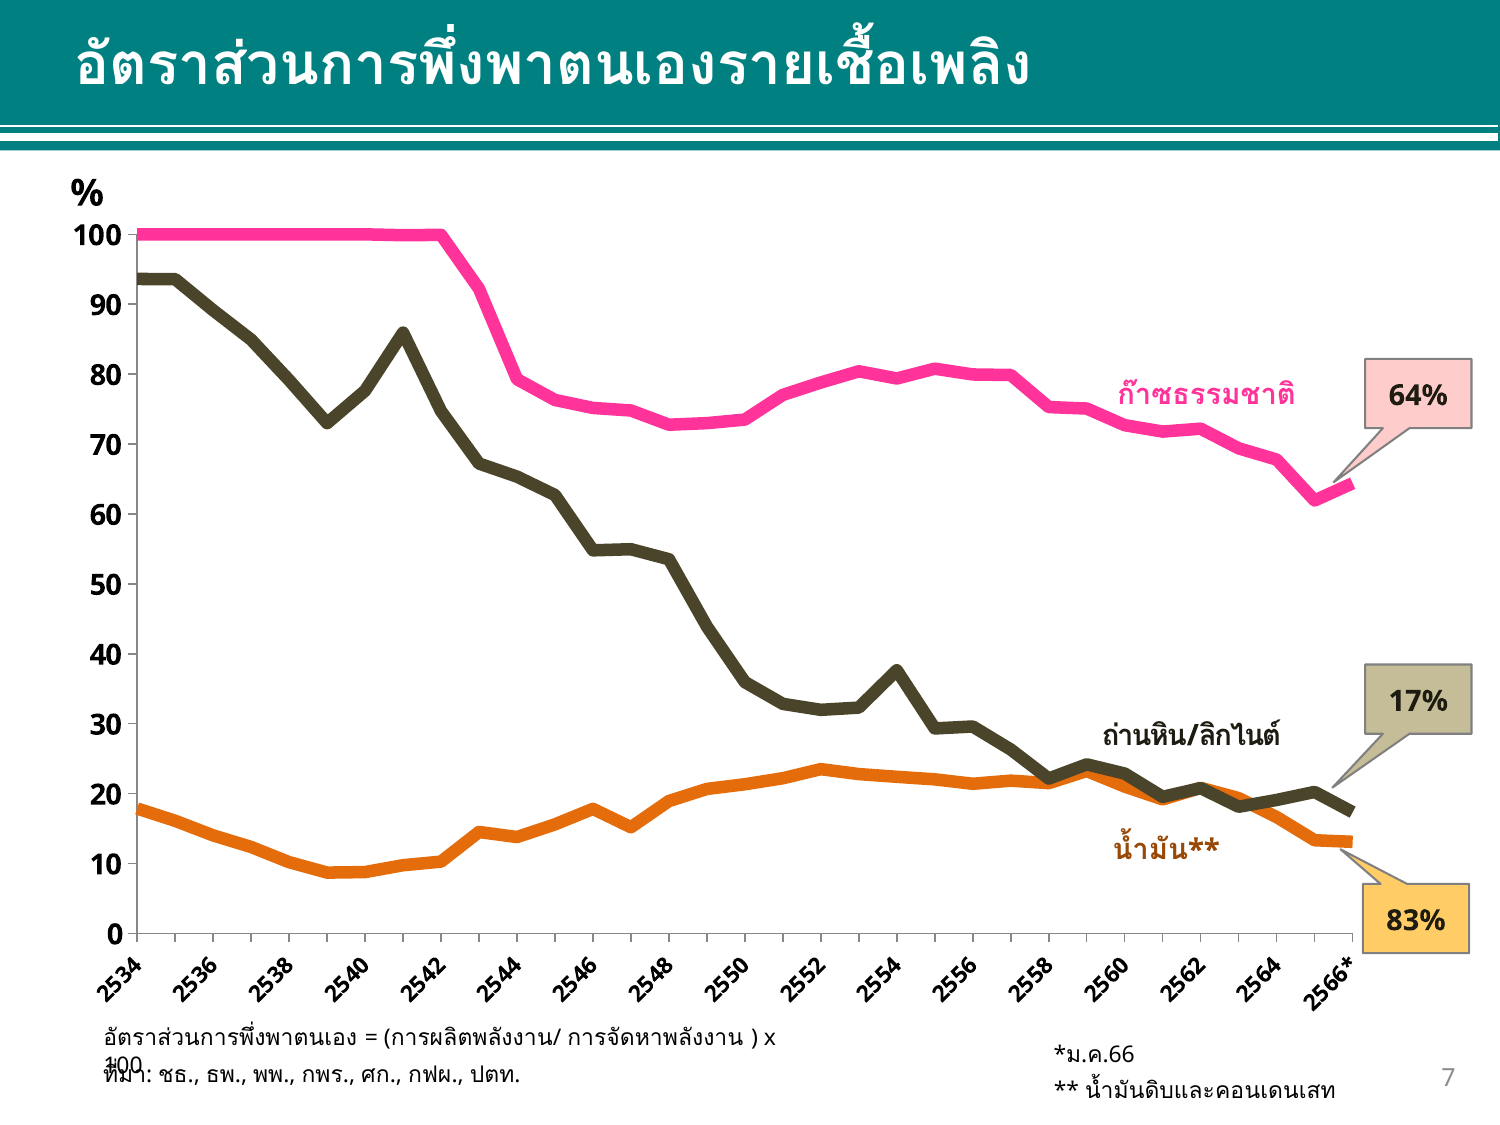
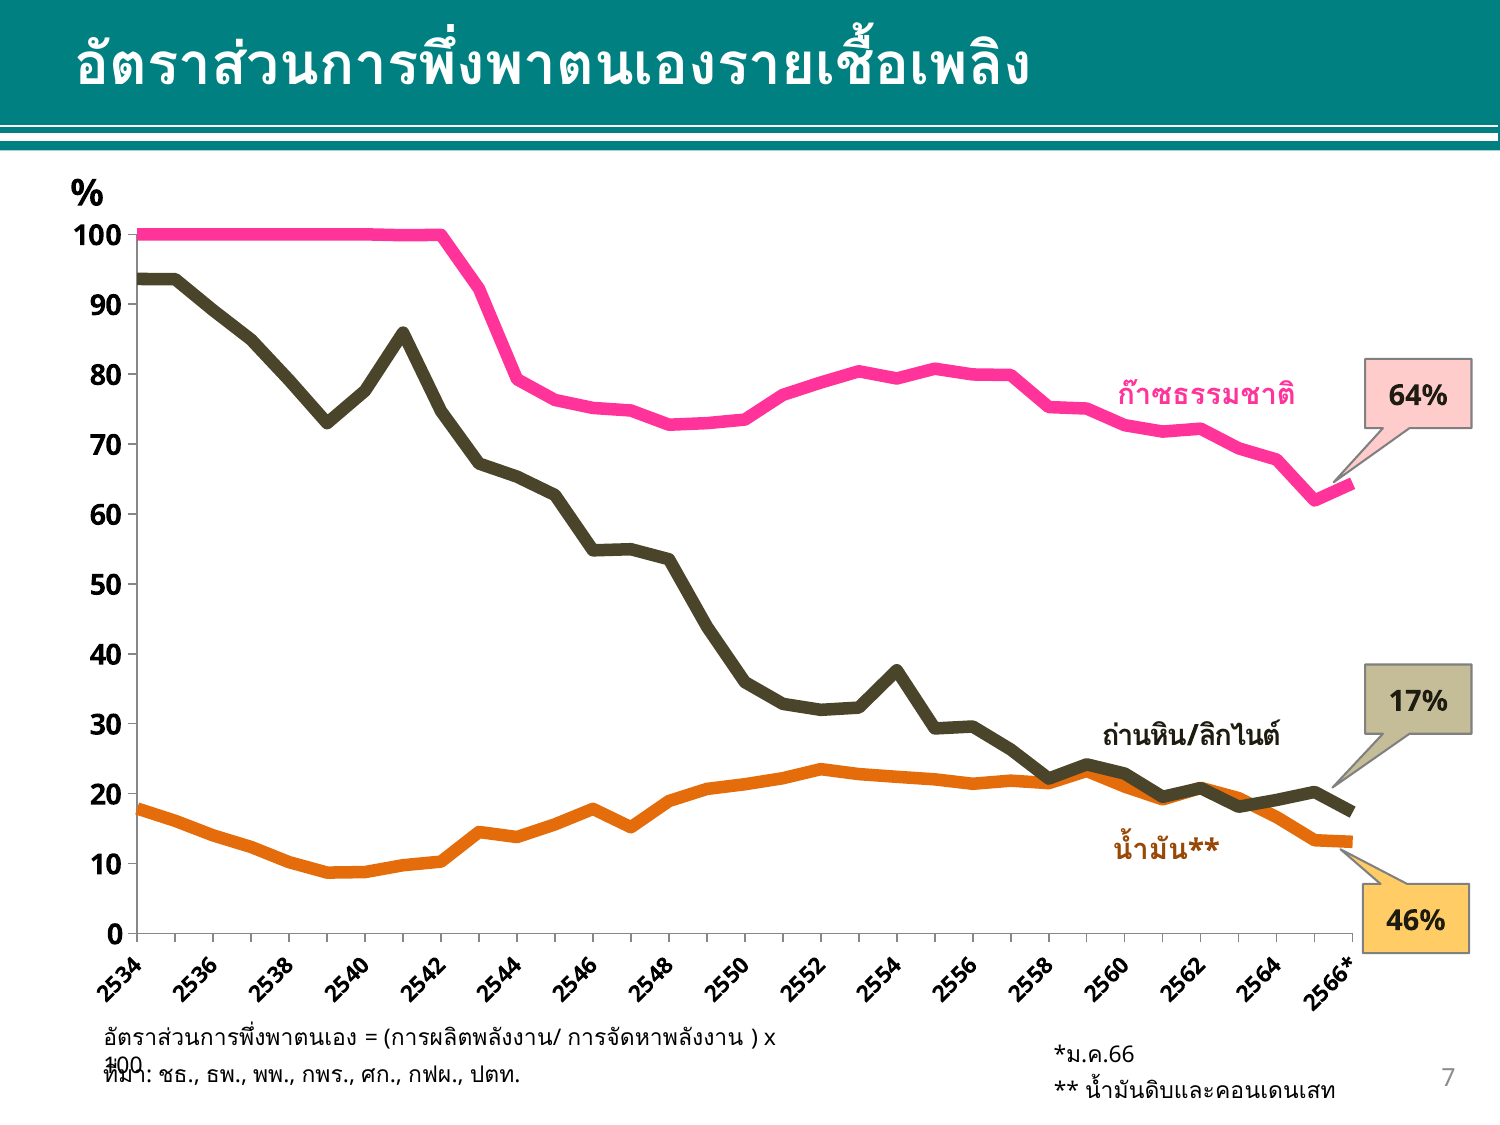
83%: 83% -> 46%
